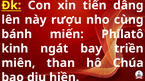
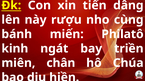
than: than -> chân
